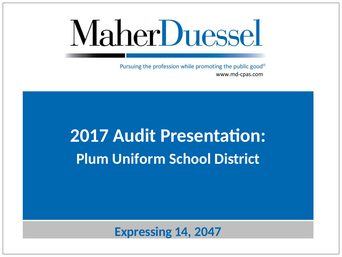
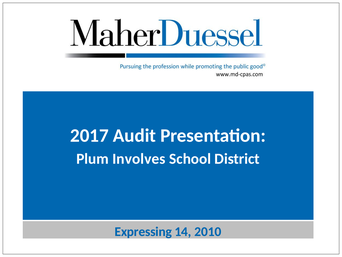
Uniform: Uniform -> Involves
2047: 2047 -> 2010
